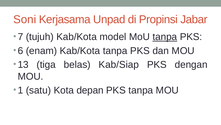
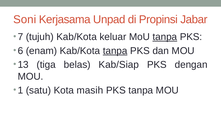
model: model -> keluar
tanpa at (115, 50) underline: none -> present
depan: depan -> masih
